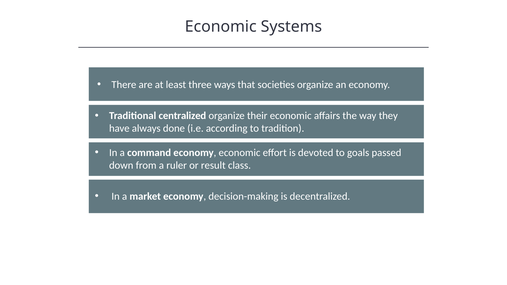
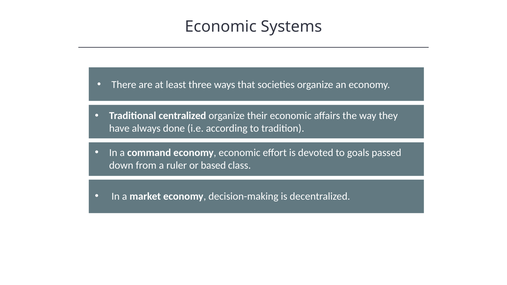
result: result -> based
